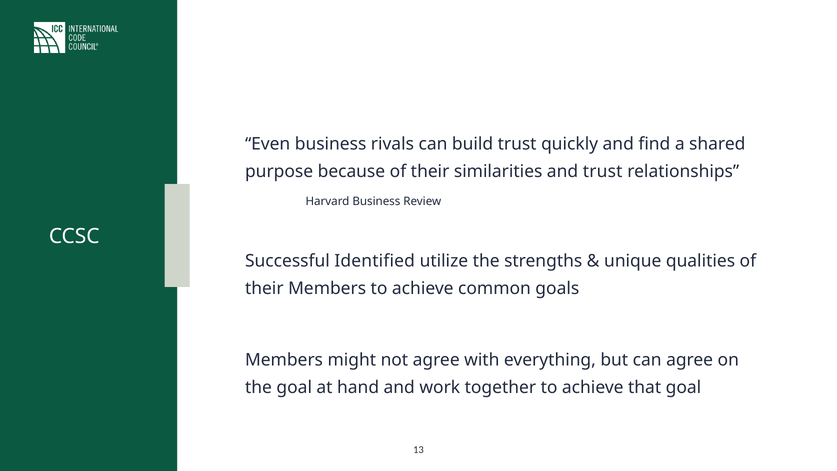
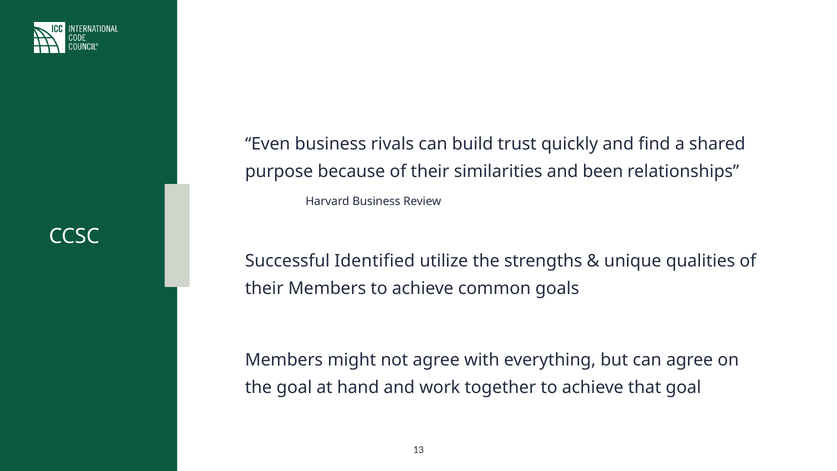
and trust: trust -> been
